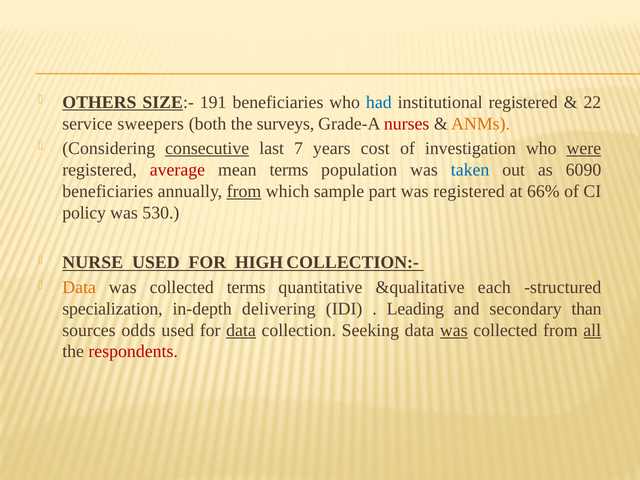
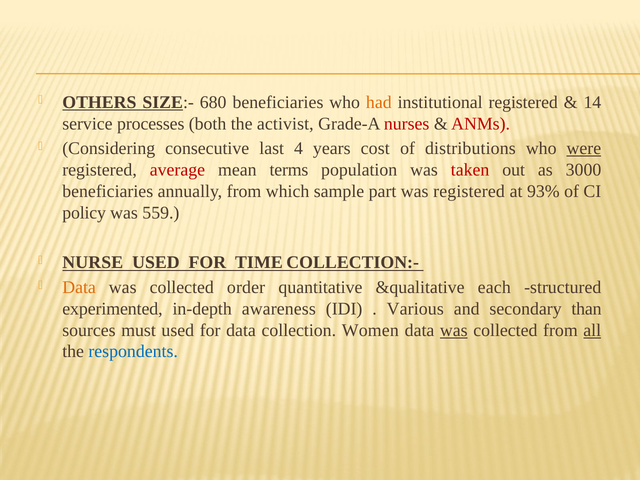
191: 191 -> 680
had colour: blue -> orange
22: 22 -> 14
sweepers: sweepers -> processes
surveys: surveys -> activist
ANMs colour: orange -> red
consecutive underline: present -> none
7: 7 -> 4
investigation: investigation -> distributions
taken colour: blue -> red
6090: 6090 -> 3000
from at (244, 191) underline: present -> none
66%: 66% -> 93%
530: 530 -> 559
HIGH: HIGH -> TIME
collected terms: terms -> order
specialization: specialization -> experimented
delivering: delivering -> awareness
Leading: Leading -> Various
odds: odds -> must
data at (241, 330) underline: present -> none
Seeking: Seeking -> Women
respondents colour: red -> blue
